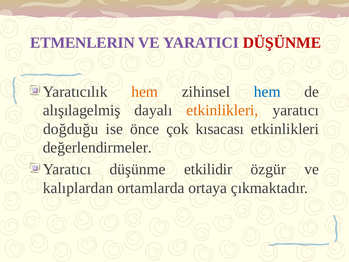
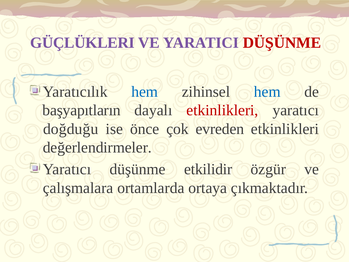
ETMENLERIN: ETMENLERIN -> GÜÇLÜKLERI
hem at (145, 92) colour: orange -> blue
alışılagelmiş: alışılagelmiş -> başyapıtların
etkinlikleri at (222, 110) colour: orange -> red
kısacası: kısacası -> evreden
kalıplardan: kalıplardan -> çalışmalara
